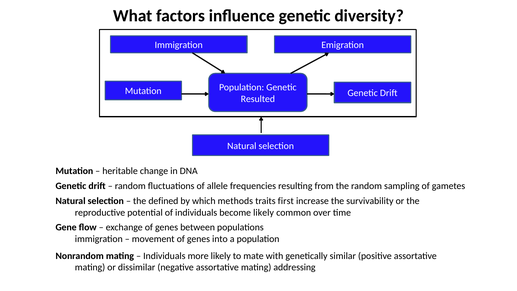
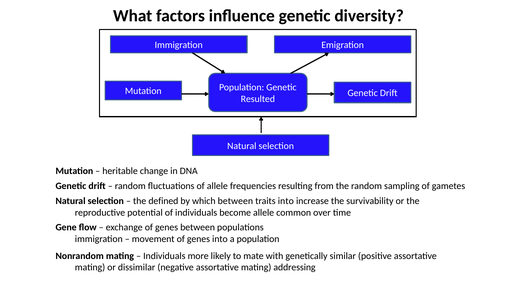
which methods: methods -> between
traits first: first -> into
become likely: likely -> allele
